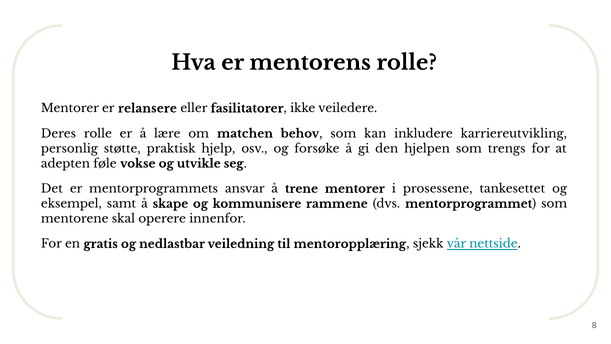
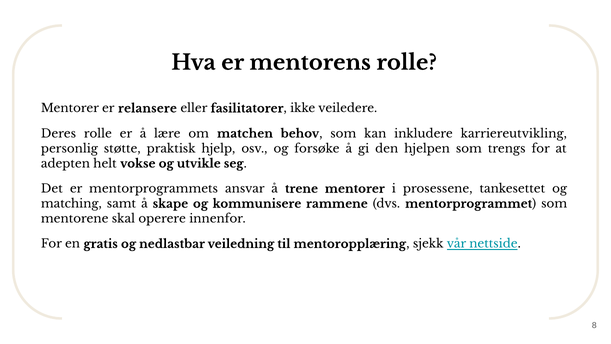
føle: føle -> helt
eksempel: eksempel -> matching
